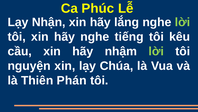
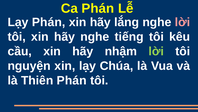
Ca Phúc: Phúc -> Phán
Lạy Nhận: Nhận -> Phán
lời at (182, 22) colour: light green -> pink
